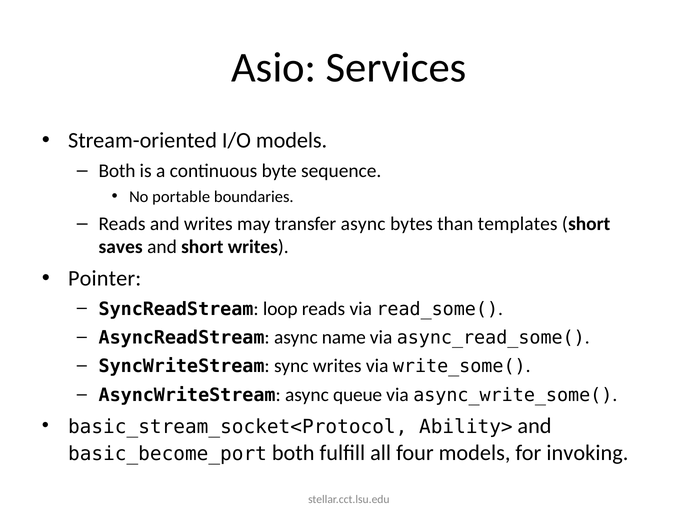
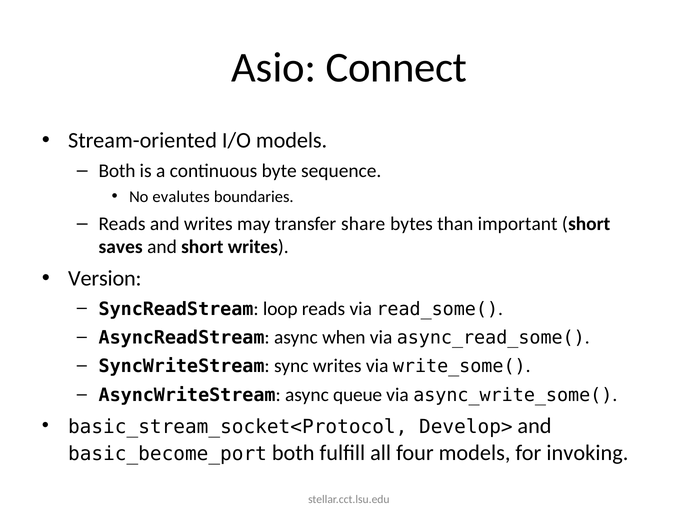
Services: Services -> Connect
portable: portable -> evalutes
transfer async: async -> share
templates: templates -> important
Pointer: Pointer -> Version
name: name -> when
Ability>: Ability> -> Develop>
